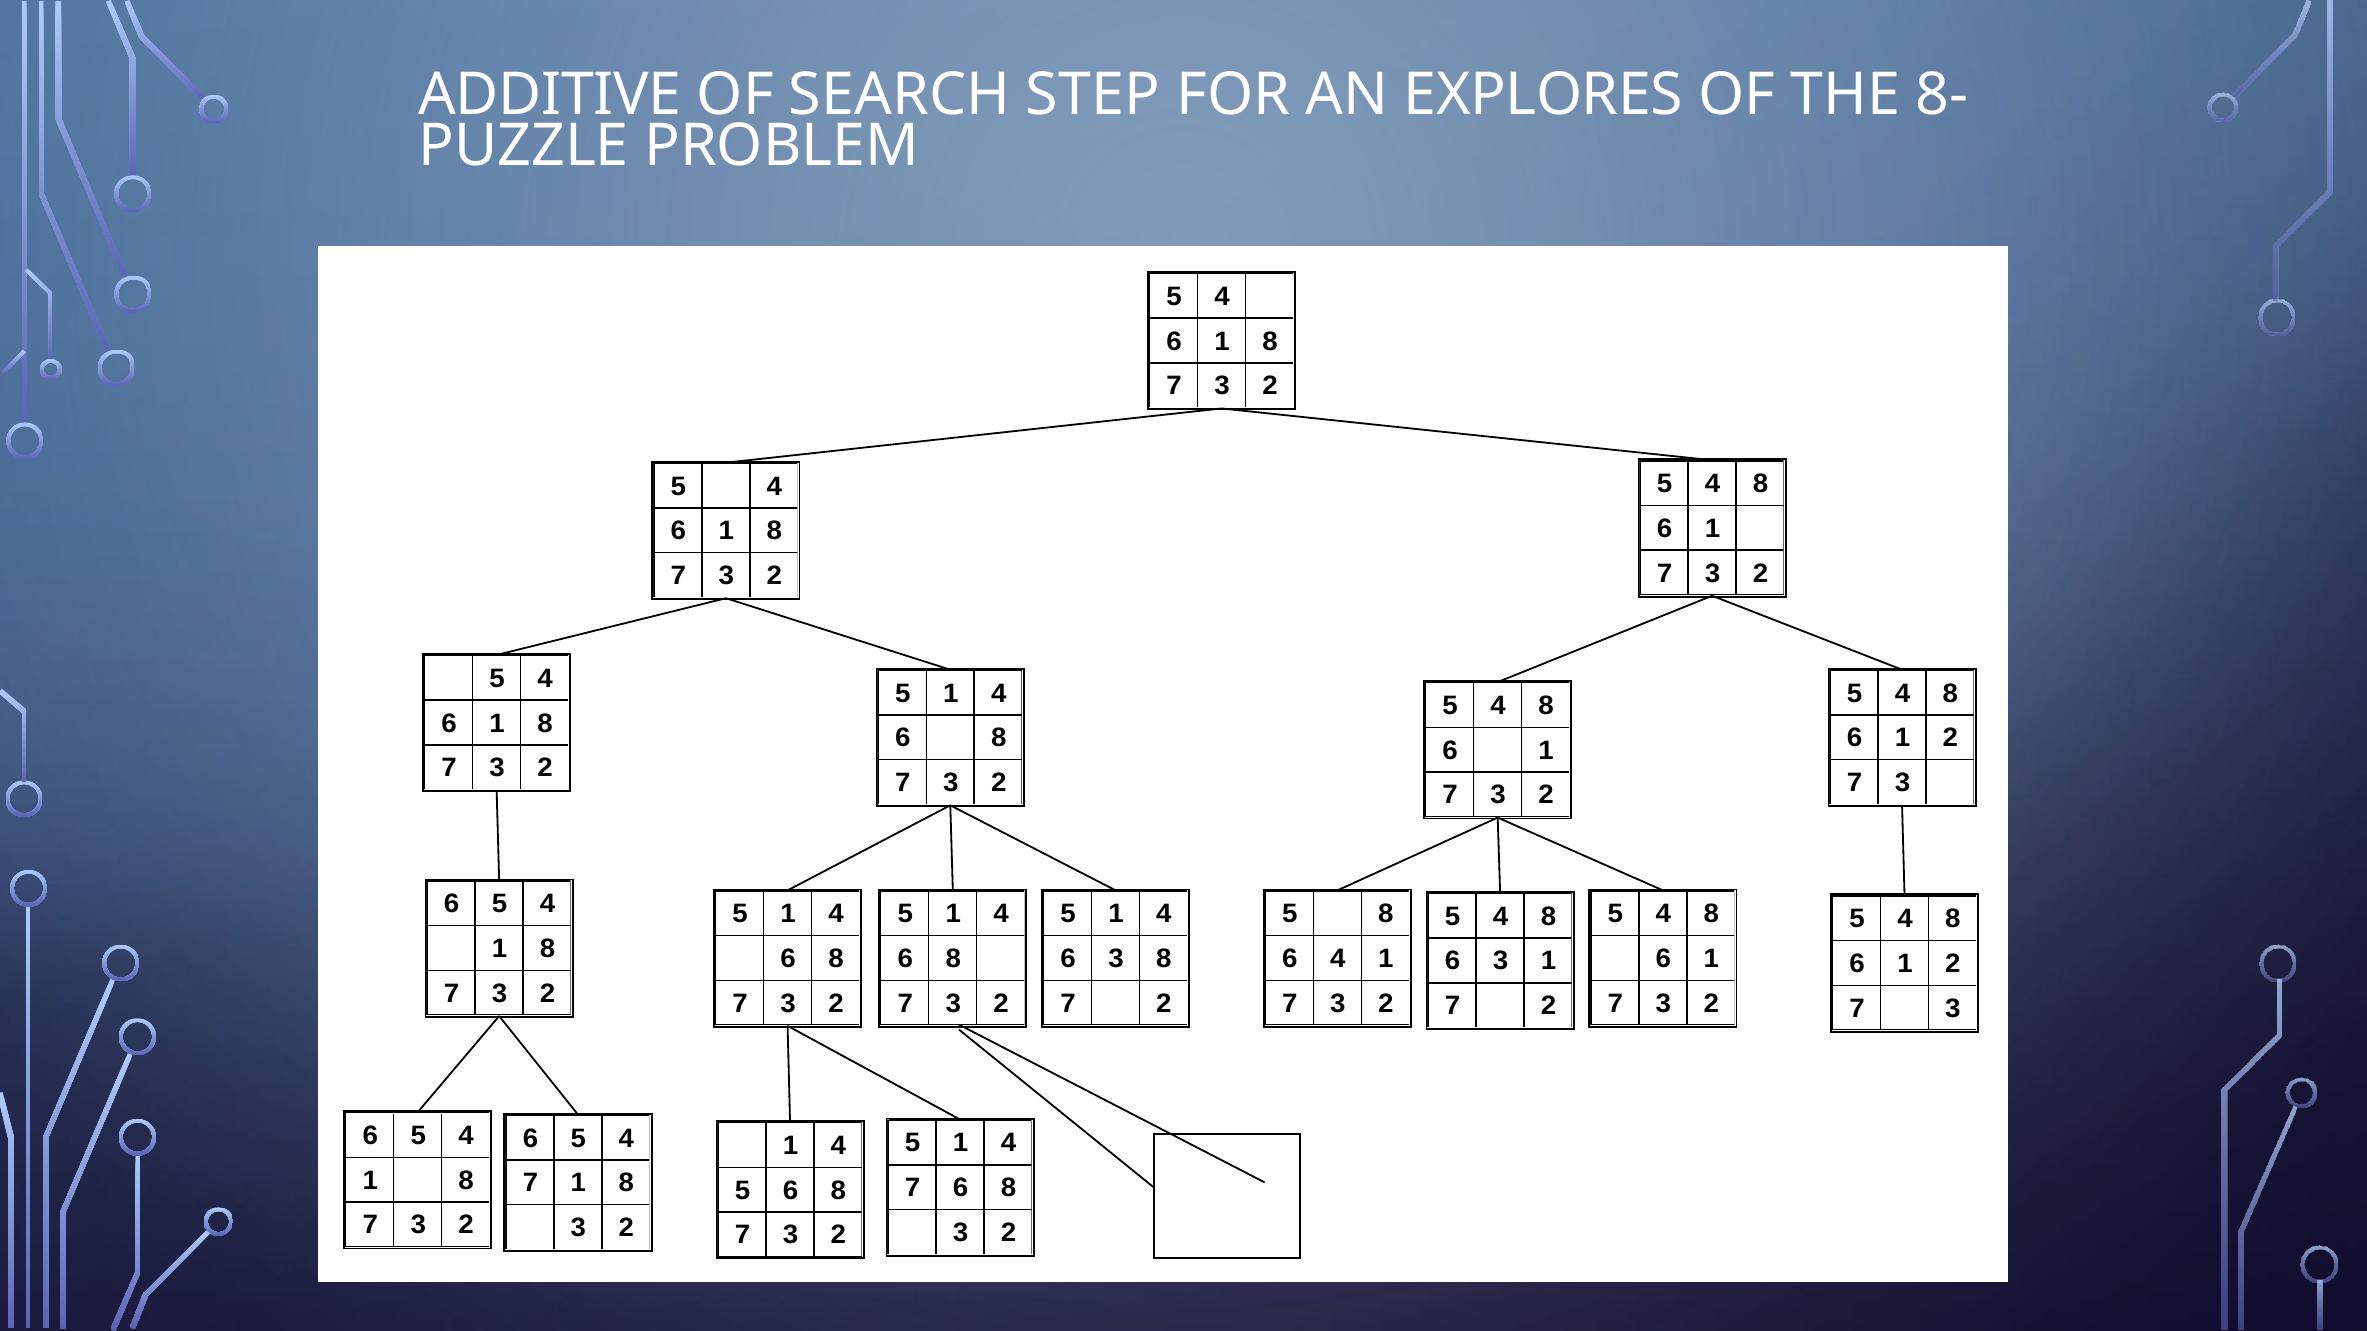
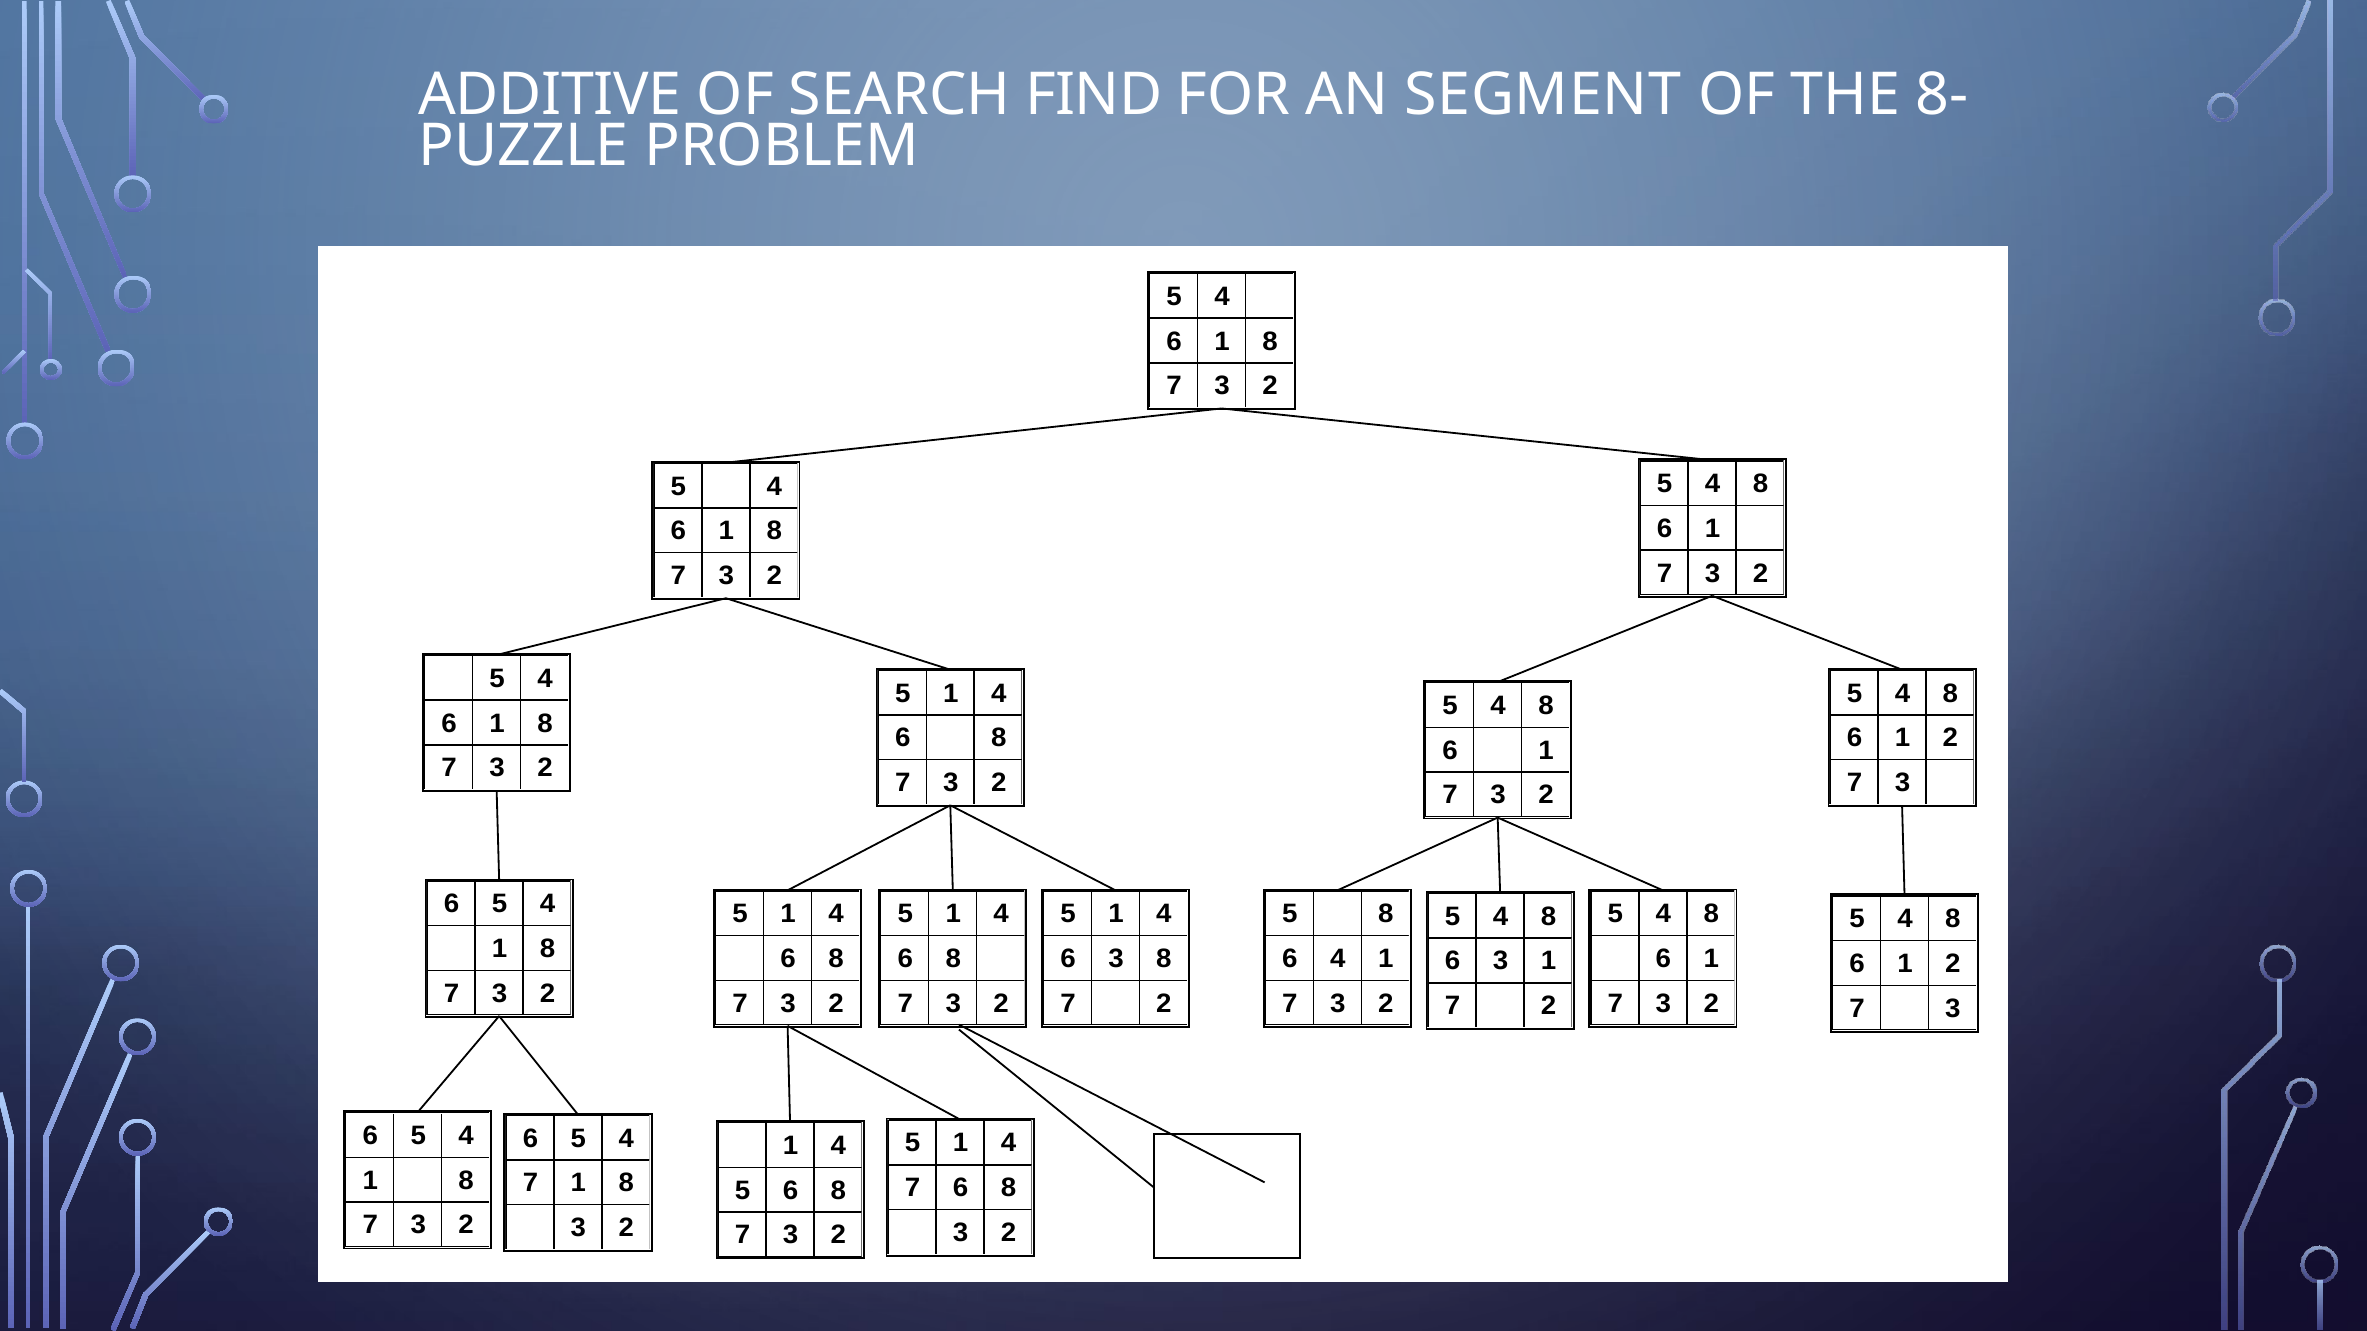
STEP: STEP -> FIND
EXPLORES: EXPLORES -> SEGMENT
